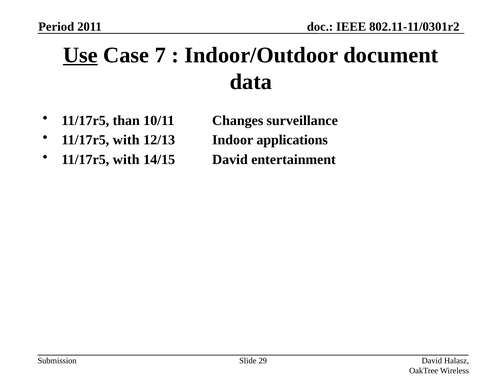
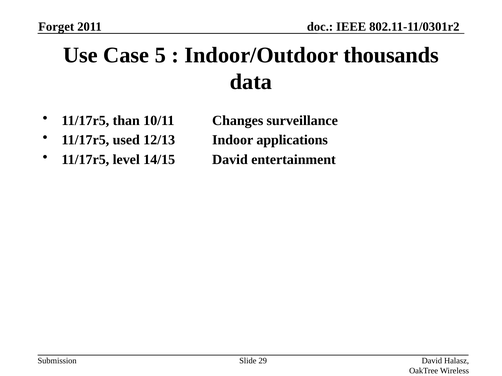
Period: Period -> Forget
Use underline: present -> none
7: 7 -> 5
document: document -> thousands
with at (126, 140): with -> used
with at (126, 160): with -> level
